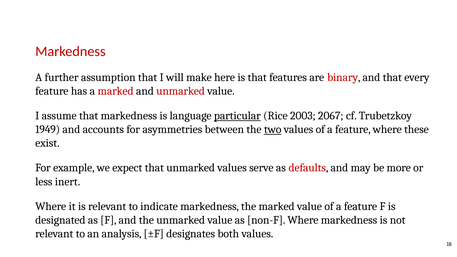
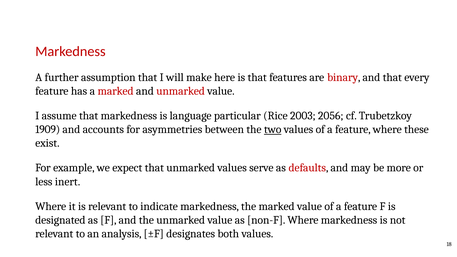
particular underline: present -> none
2067: 2067 -> 2056
1949: 1949 -> 1909
